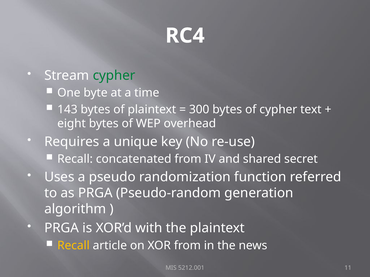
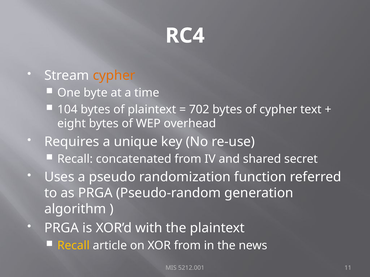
cypher at (114, 76) colour: green -> orange
143: 143 -> 104
300: 300 -> 702
